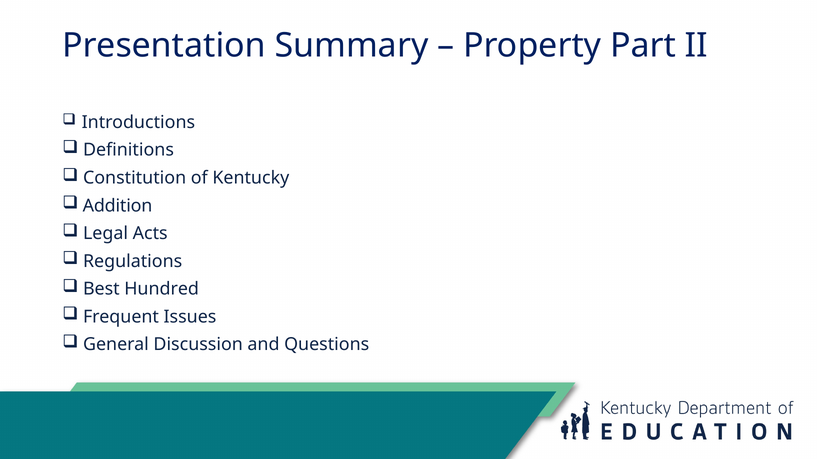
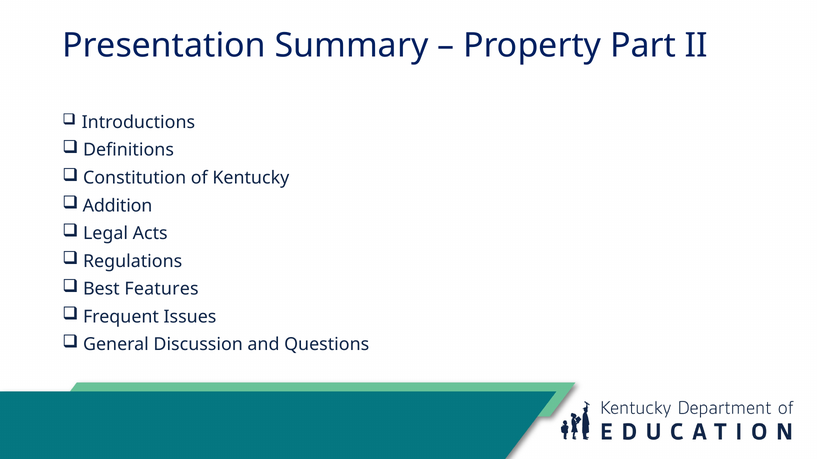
Hundred: Hundred -> Features
